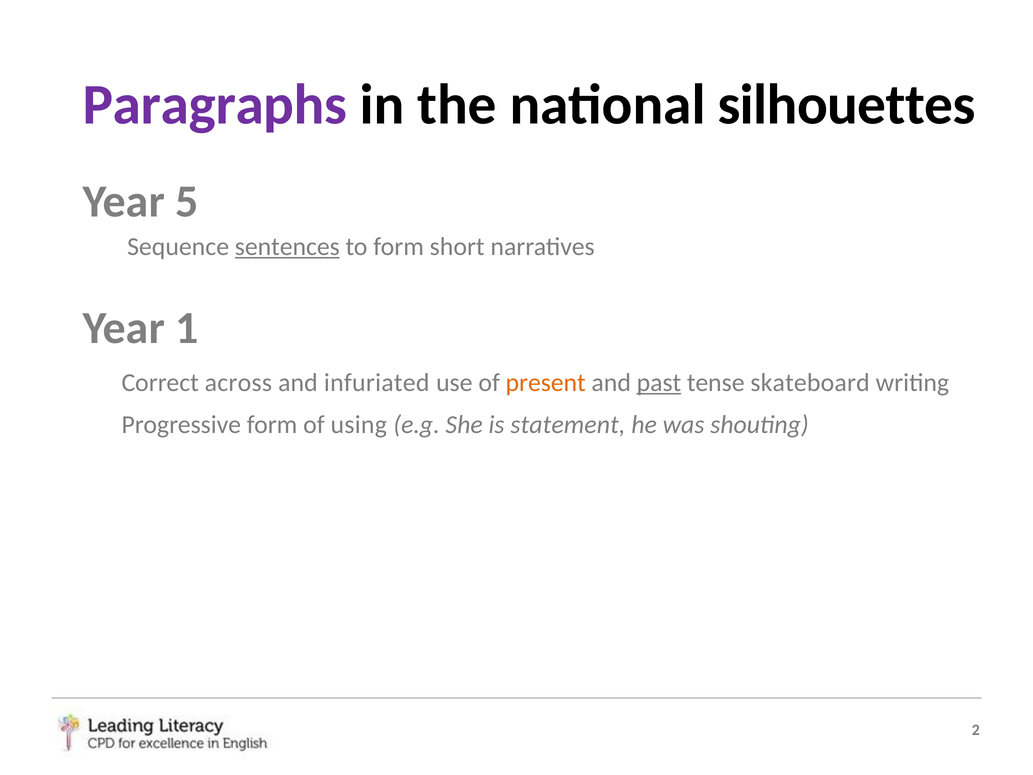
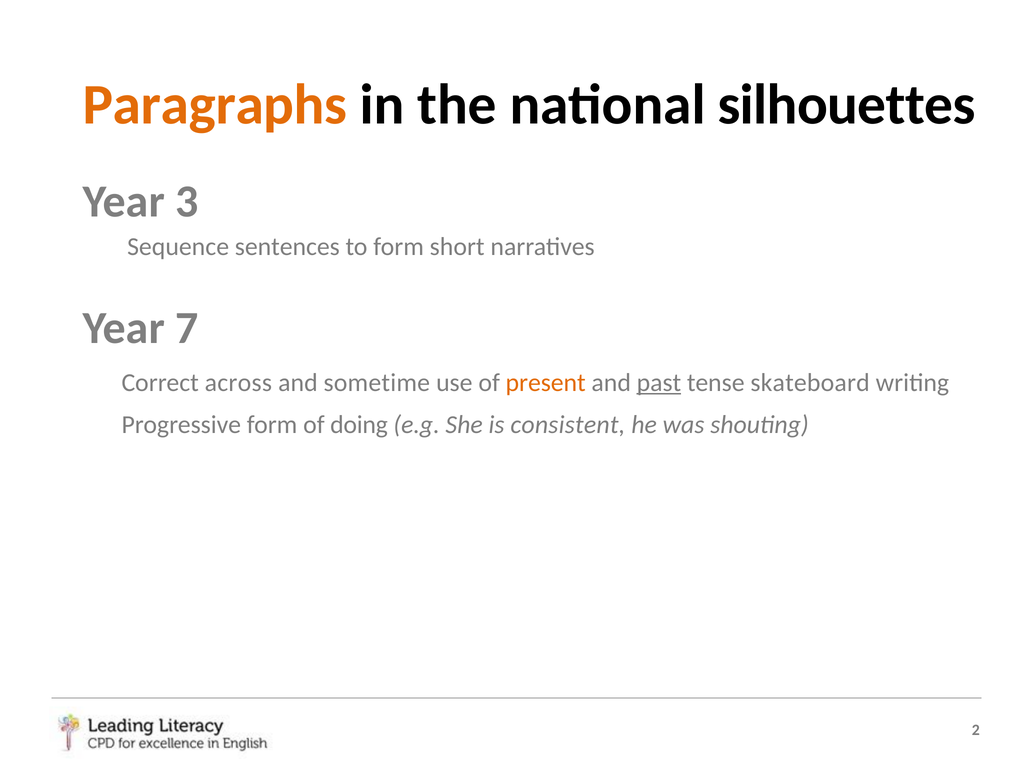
Paragraphs colour: purple -> orange
5: 5 -> 3
sentences underline: present -> none
1: 1 -> 7
infuriated: infuriated -> sometime
using: using -> doing
statement: statement -> consistent
